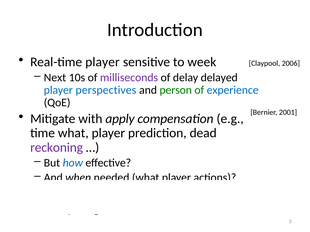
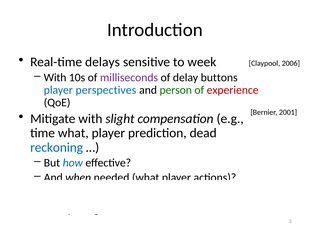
Real-time player: player -> delays
Next at (55, 78): Next -> With
delayed: delayed -> buttons
experience colour: blue -> red
apply: apply -> slight
reckoning colour: purple -> blue
